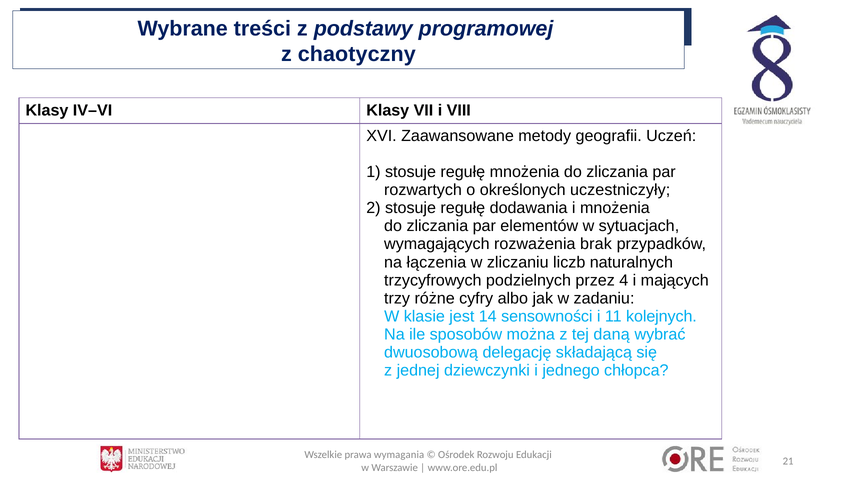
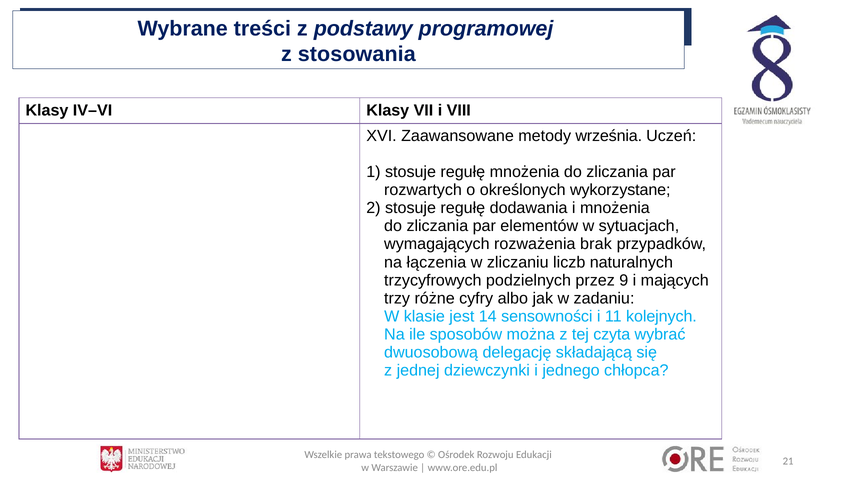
chaotyczny: chaotyczny -> stosowania
geografii: geografii -> września
uczestniczyły: uczestniczyły -> wykorzystane
4: 4 -> 9
daną: daną -> czyta
wymagania: wymagania -> tekstowego
